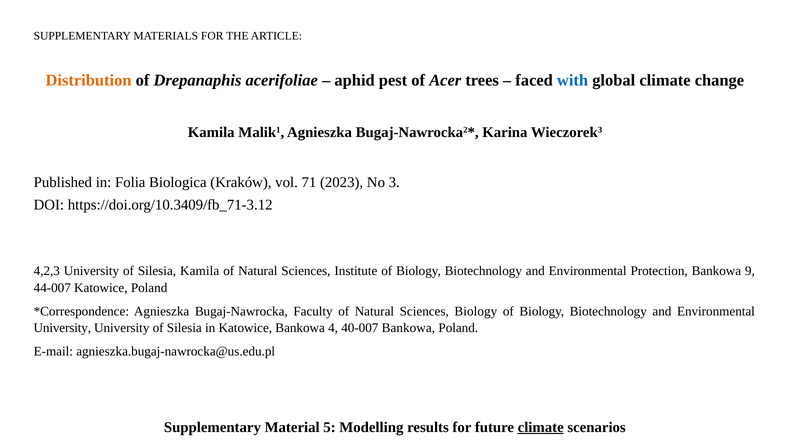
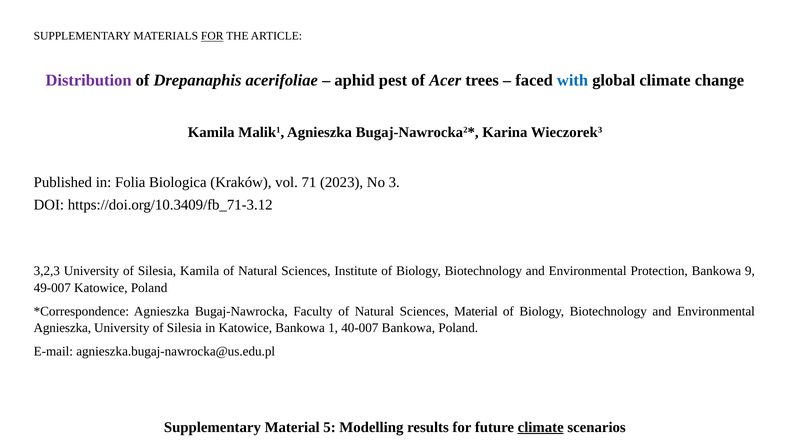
FOR at (212, 36) underline: none -> present
Distribution colour: orange -> purple
4,2,3: 4,2,3 -> 3,2,3
44-007: 44-007 -> 49-007
Sciences Biology: Biology -> Material
University at (62, 328): University -> Agnieszka
4: 4 -> 1
